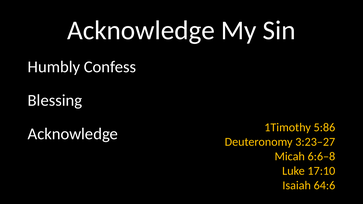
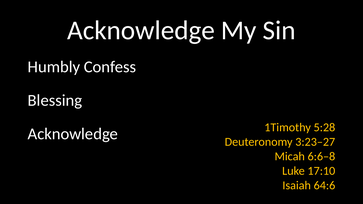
5:86: 5:86 -> 5:28
